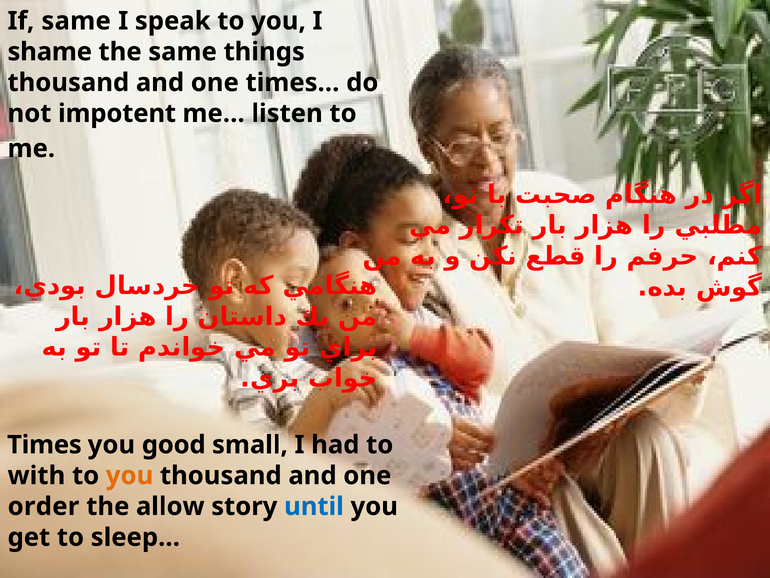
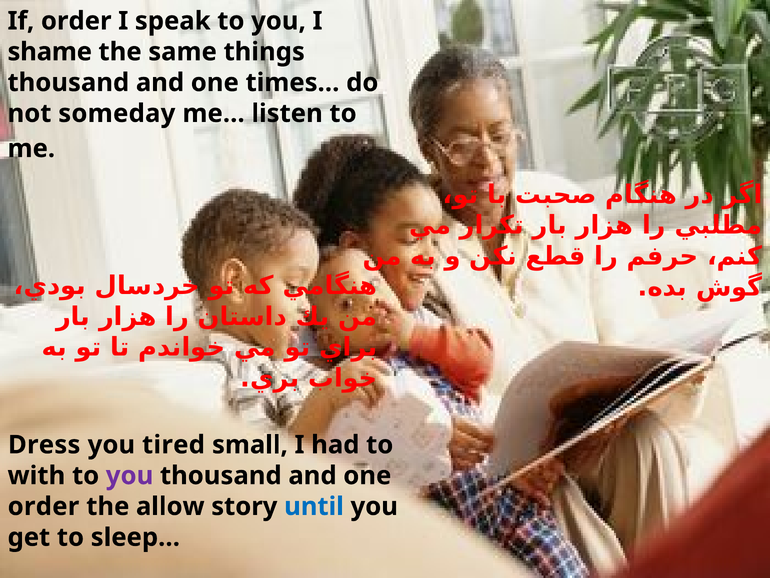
If same: same -> order
impotent: impotent -> someday
Times: Times -> Dress
good: good -> tired
you at (130, 475) colour: orange -> purple
